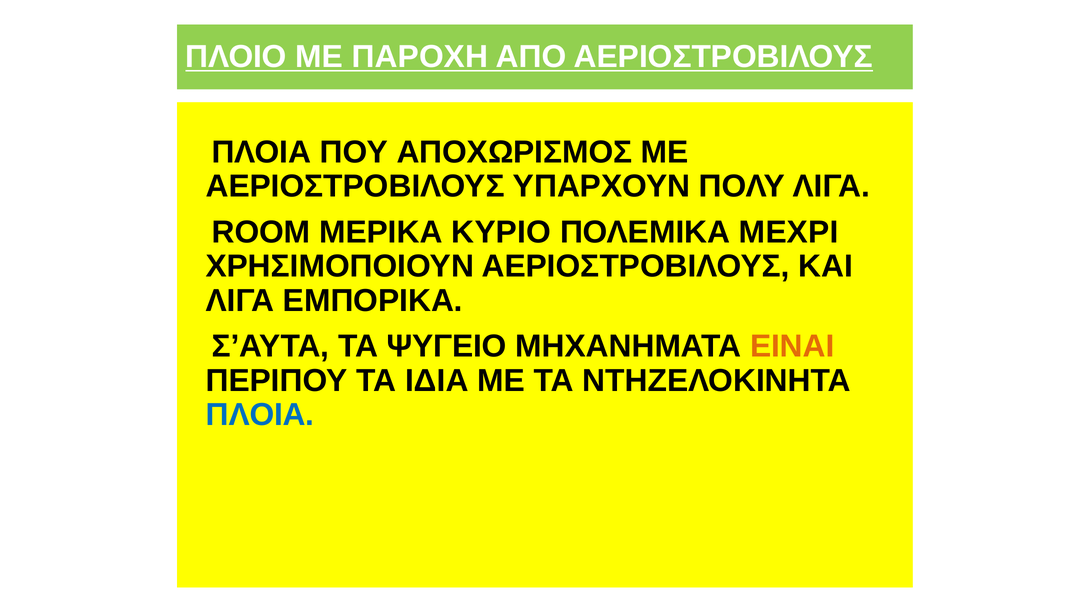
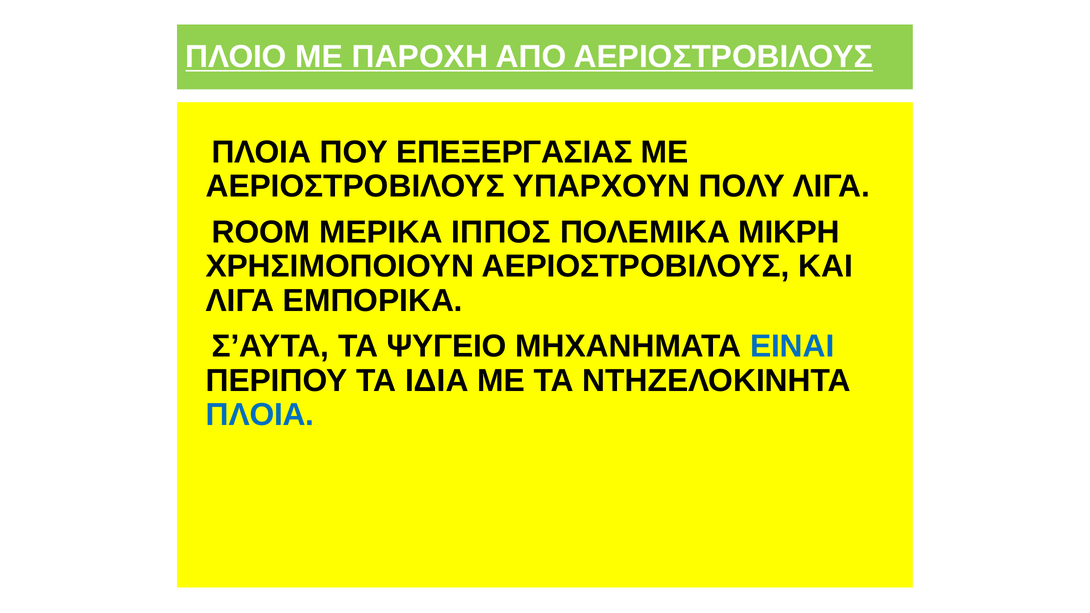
ΑΠΟΧΩΡΙΣΜΟΣ: ΑΠΟΧΩΡΙΣΜΟΣ -> ΕΠΕΞΕΡΓΑΣΙΑΣ
ΚΥΡΙΟ: ΚΥΡΙΟ -> ΙΠΠΟΣ
ΜΕΧΡΙ: ΜΕΧΡΙ -> ΜΙΚΡΗ
ΕΙΝΑΙ colour: orange -> blue
